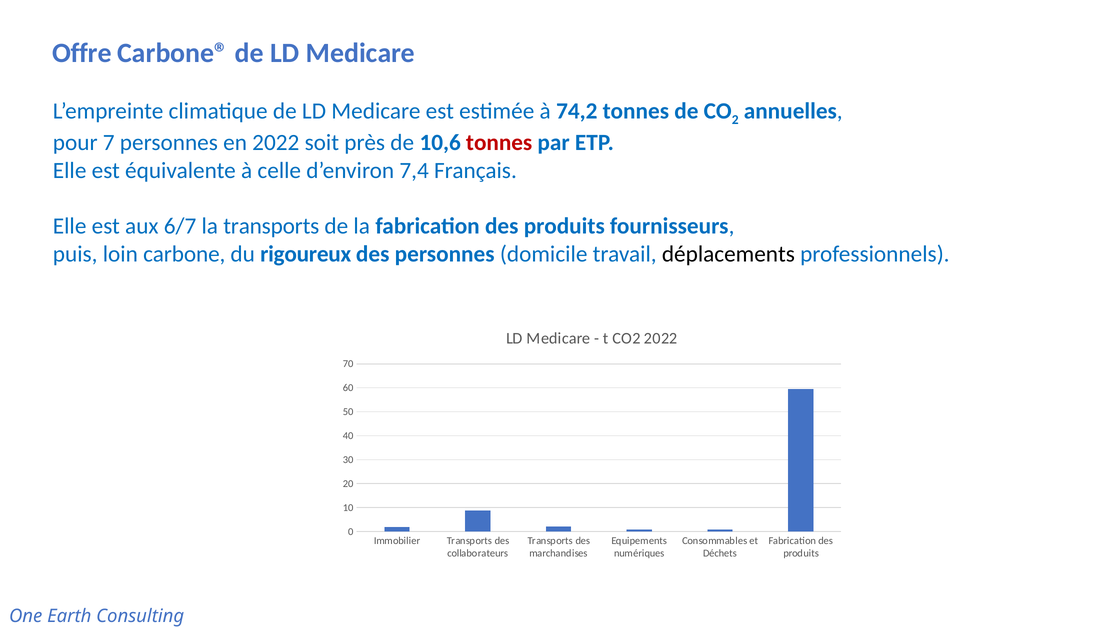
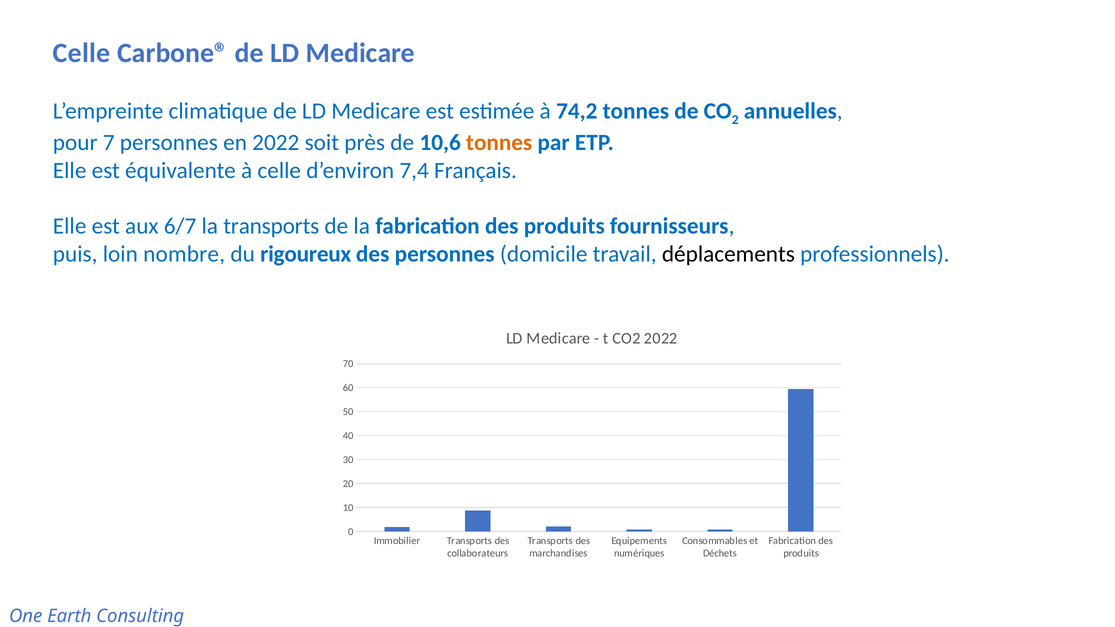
Offre at (82, 53): Offre -> Celle
tonnes at (499, 143) colour: red -> orange
carbone: carbone -> nombre
